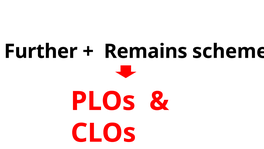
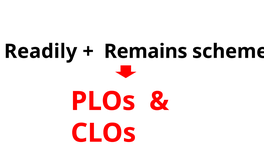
Further: Further -> Readily
